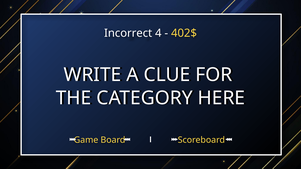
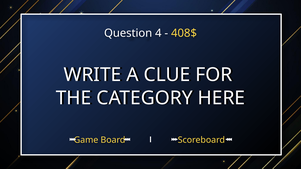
Incorrect: Incorrect -> Question
402$: 402$ -> 408$
